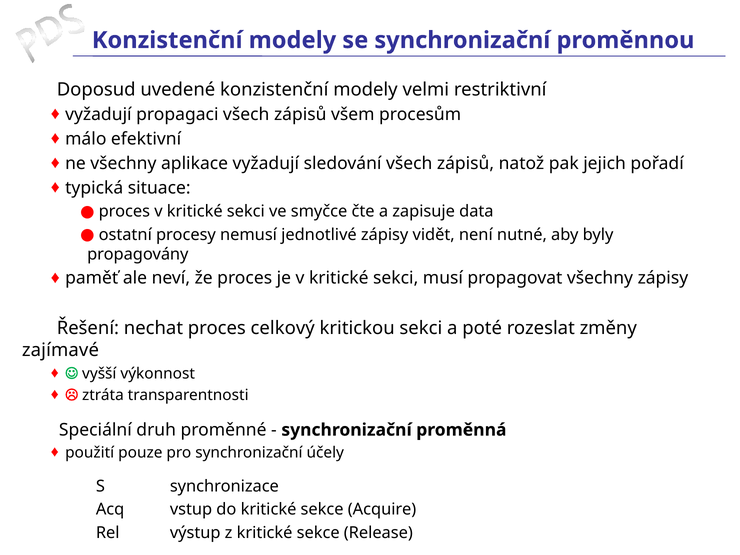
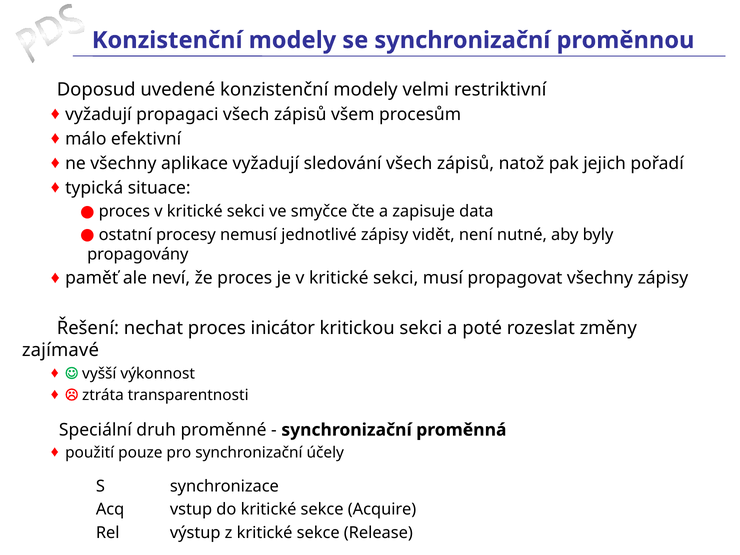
celkový: celkový -> inicátor
